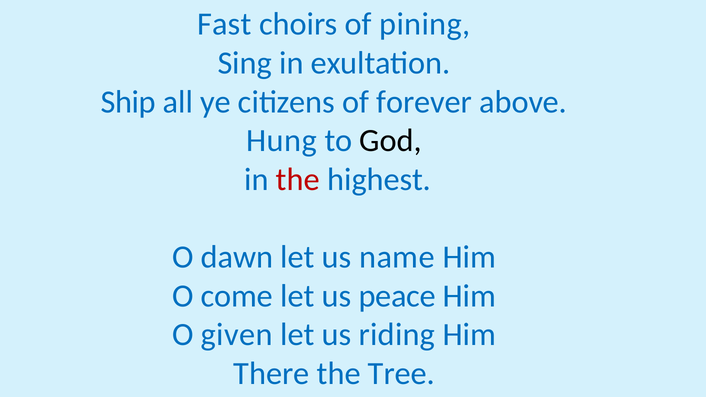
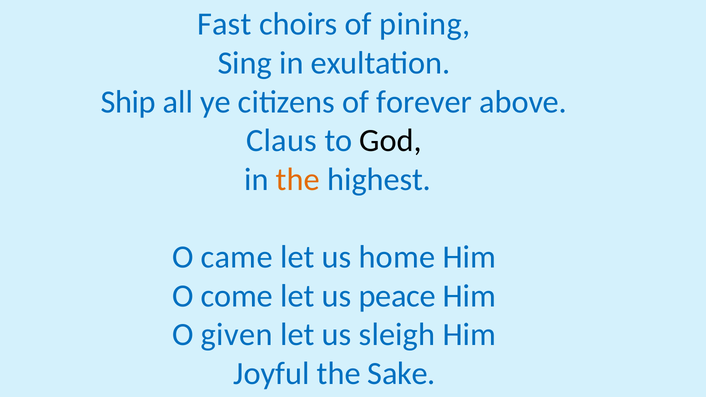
Hung: Hung -> Claus
the at (298, 180) colour: red -> orange
dawn: dawn -> came
name: name -> home
riding: riding -> sleigh
There: There -> Joyful
Tree: Tree -> Sake
